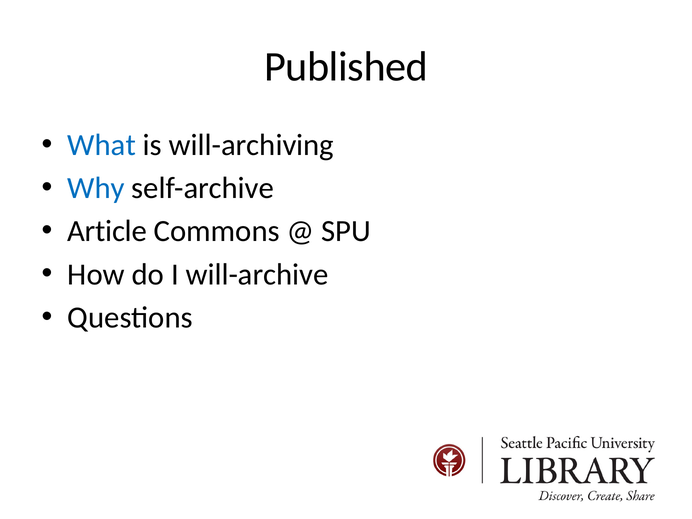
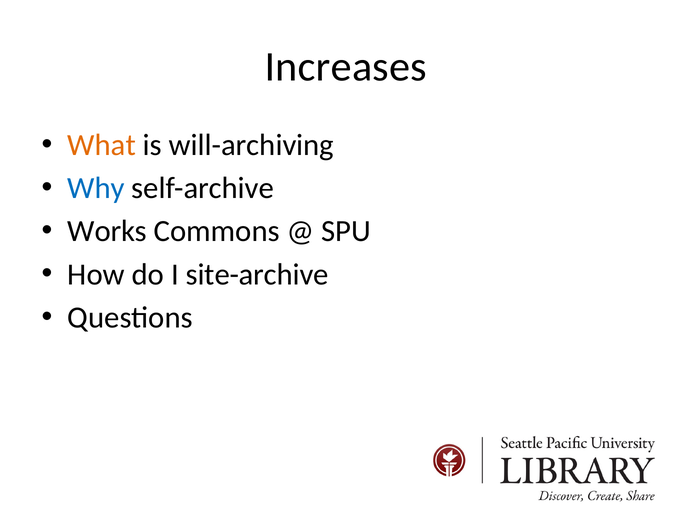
Published: Published -> Increases
What colour: blue -> orange
Article: Article -> Works
will-archive: will-archive -> site-archive
